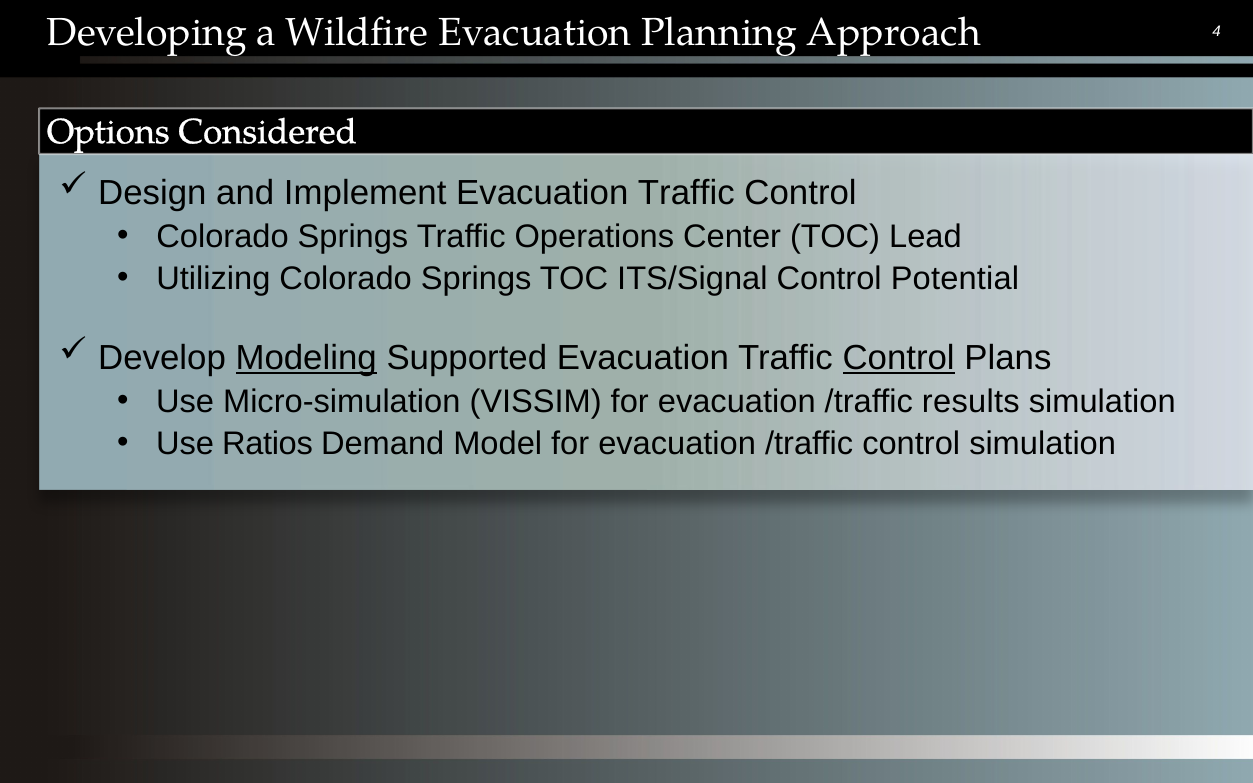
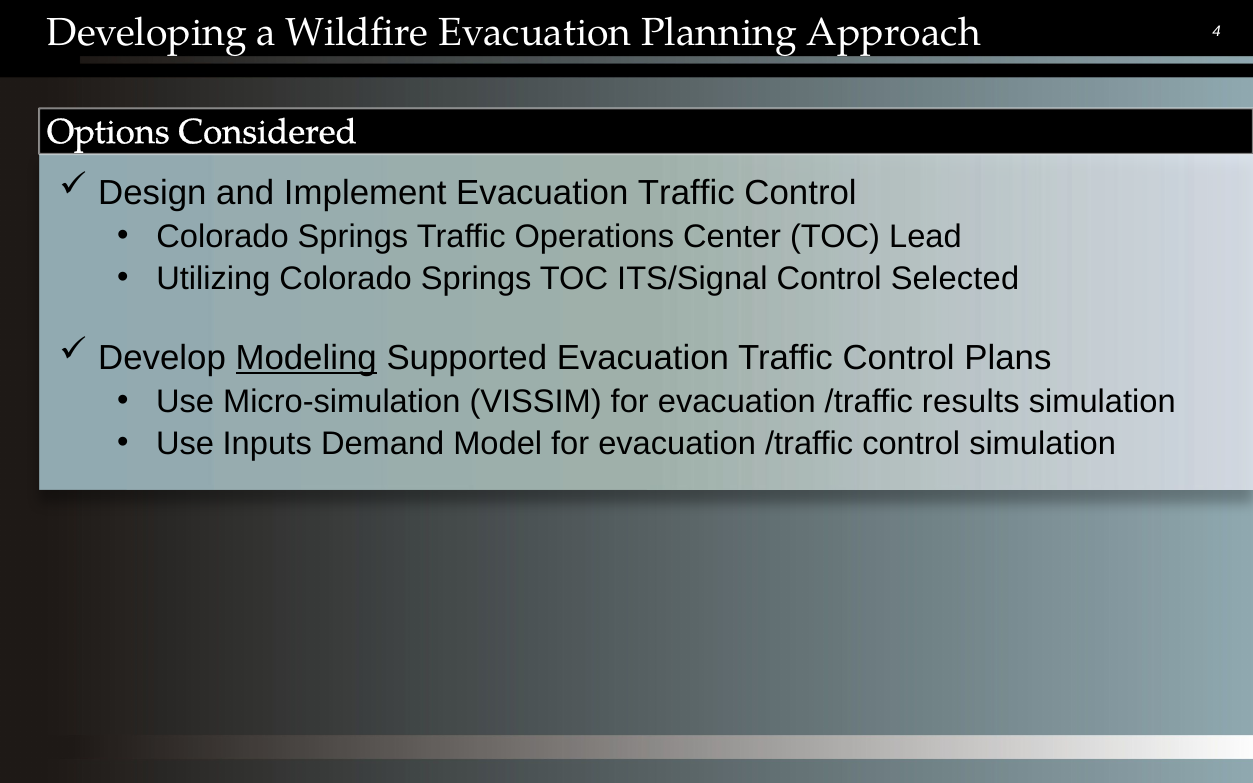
Potential: Potential -> Selected
Control at (899, 358) underline: present -> none
Ratios: Ratios -> Inputs
